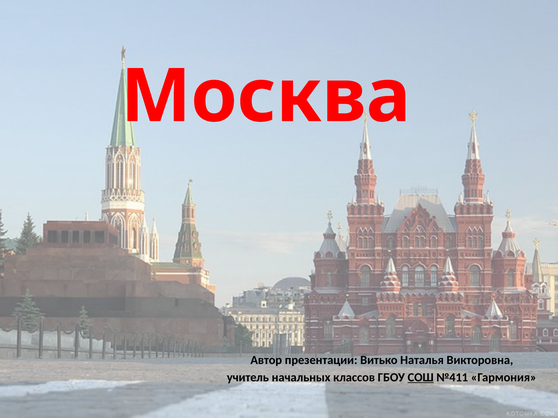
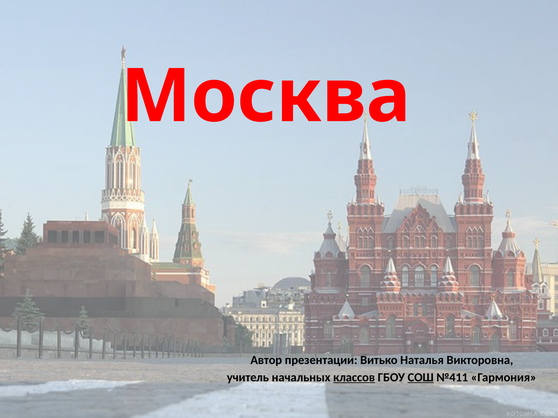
классов underline: none -> present
